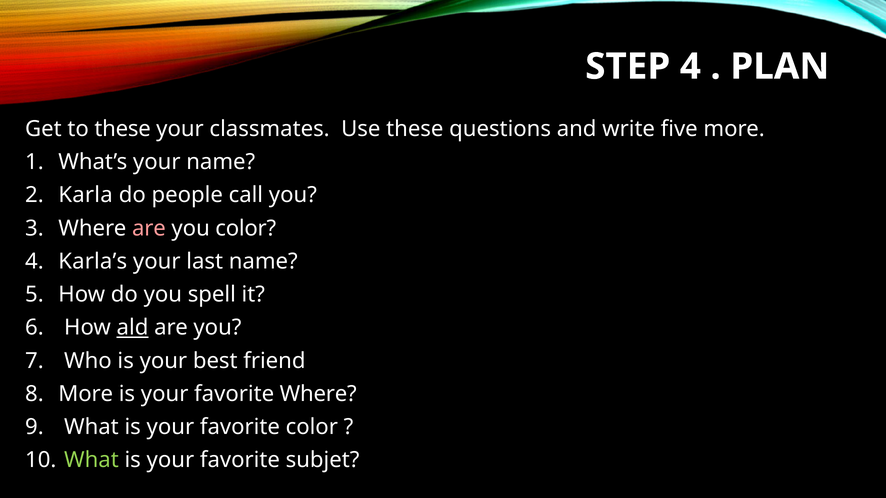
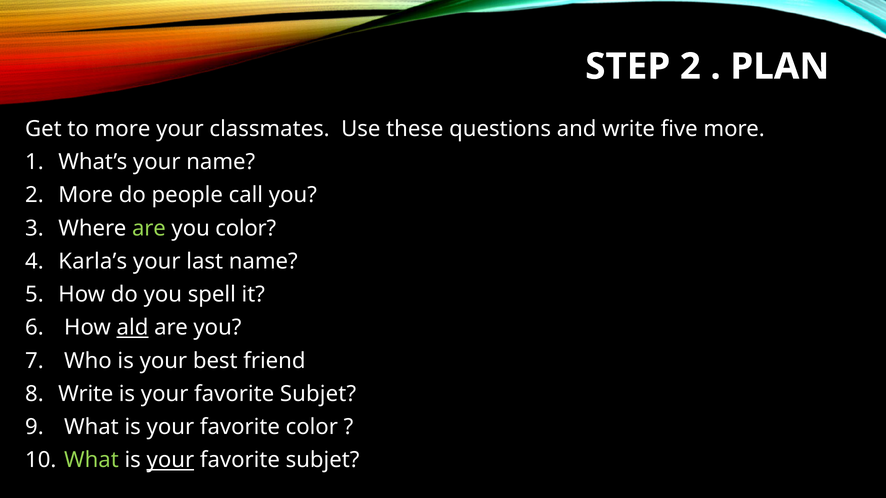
STEP 4: 4 -> 2
to these: these -> more
Karla at (86, 195): Karla -> More
are at (149, 228) colour: pink -> light green
More at (86, 394): More -> Write
Where at (318, 394): Where -> Subjet
your at (170, 460) underline: none -> present
